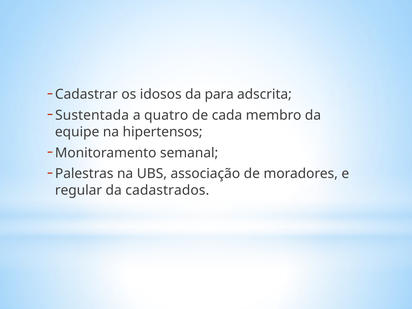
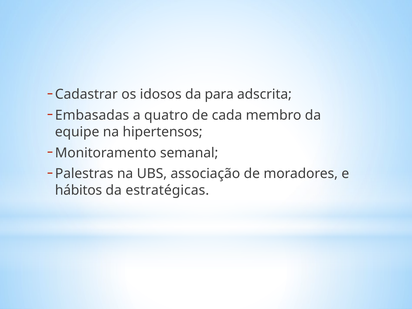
Sustentada: Sustentada -> Embasadas
regular: regular -> hábitos
cadastrados: cadastrados -> estratégicas
